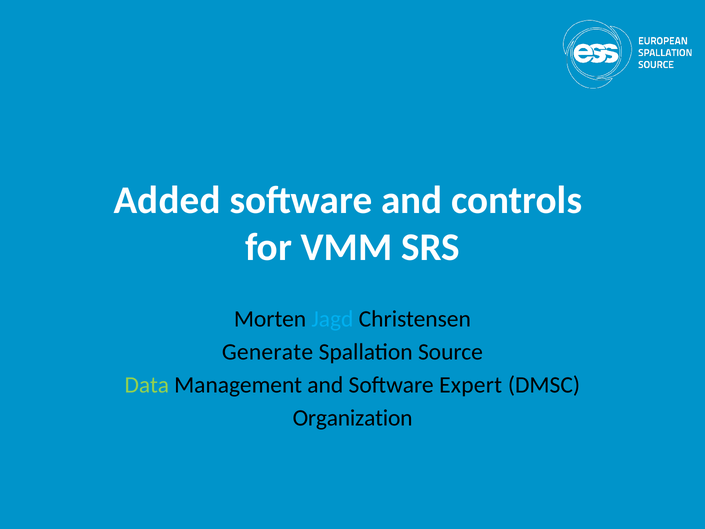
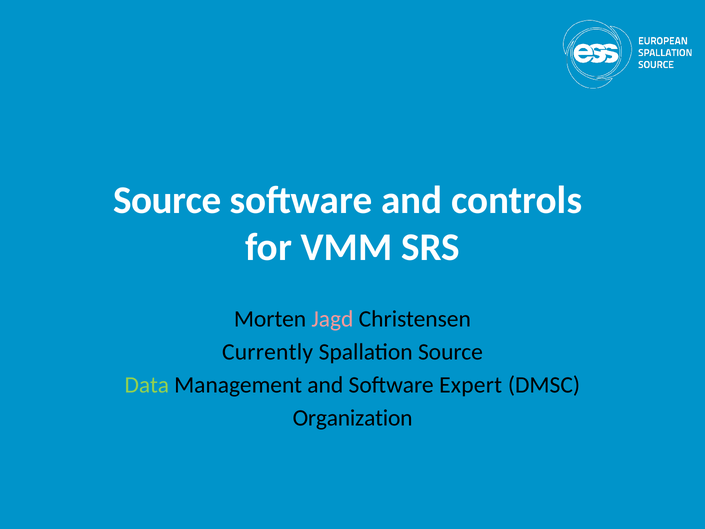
Added at (167, 200): Added -> Source
Jagd colour: light blue -> pink
Generate: Generate -> Currently
